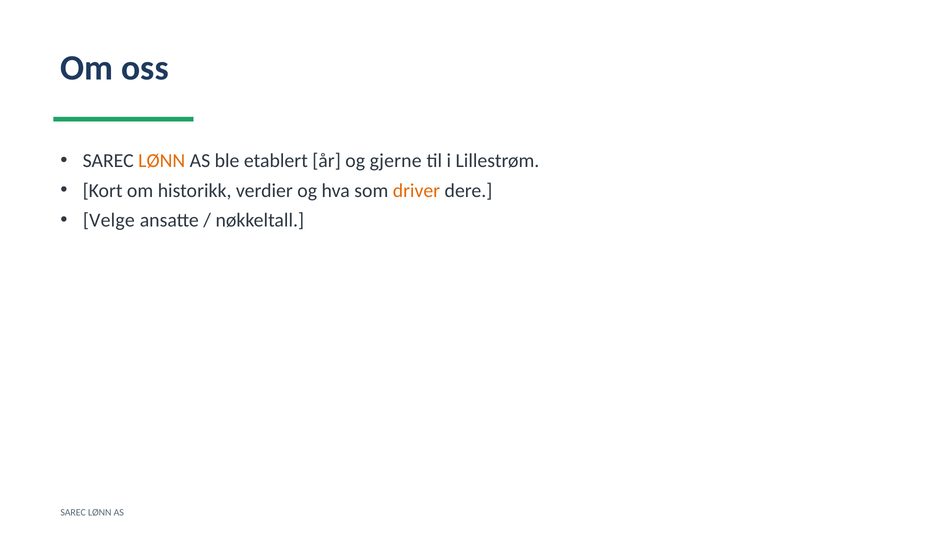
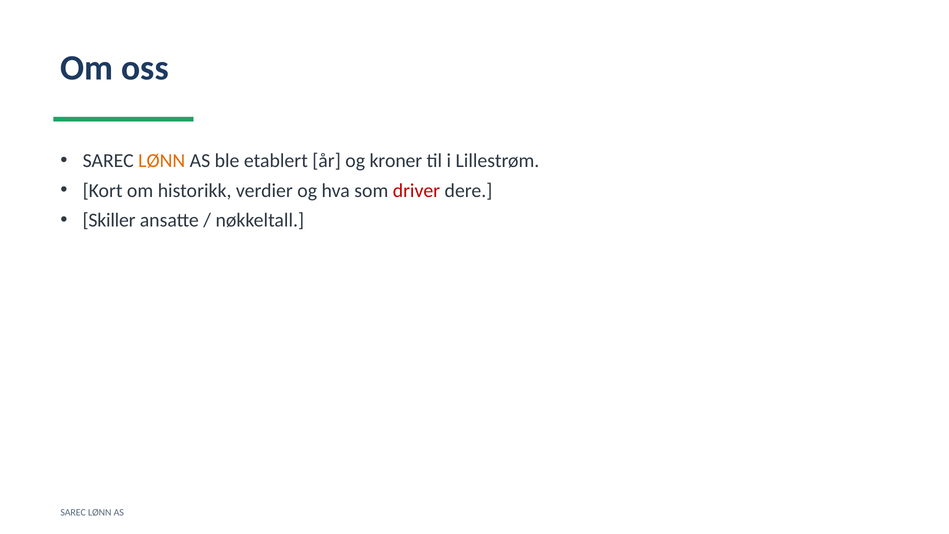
gjerne: gjerne -> kroner
driver colour: orange -> red
Velge: Velge -> Skiller
